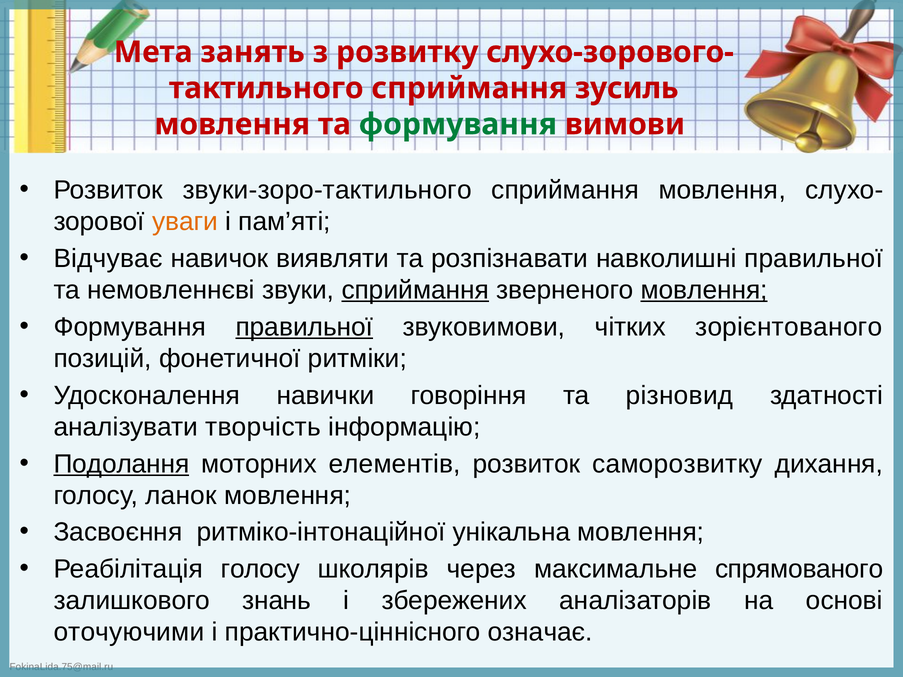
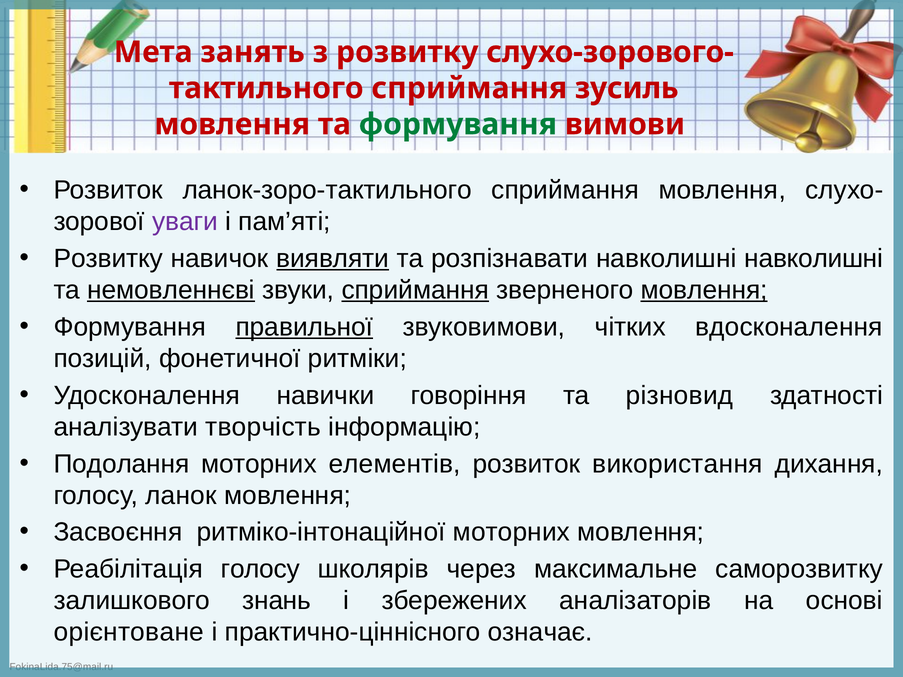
звуки-зоро-тактильного: звуки-зоро-тактильного -> ланок-зоро-тактильного
уваги colour: orange -> purple
Відчуває at (108, 259): Відчуває -> Розвитку
виявляти underline: none -> present
навколишні правильної: правильної -> навколишні
немовленнєві underline: none -> present
зорієнтованого: зорієнтованого -> вдосконалення
Подолання underline: present -> none
саморозвитку: саморозвитку -> використання
ритміко-інтонаційної унікальна: унікальна -> моторних
спрямованого: спрямованого -> саморозвитку
оточуючими: оточуючими -> орієнтоване
